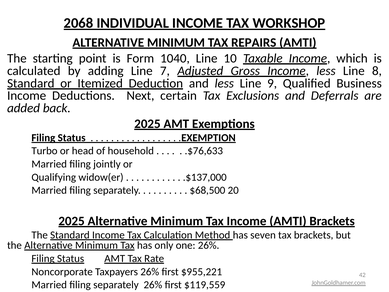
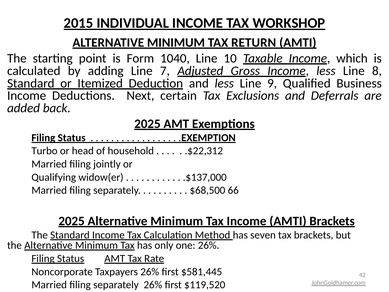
2068: 2068 -> 2015
REPAIRS: REPAIRS -> RETURN
.$76,633: .$76,633 -> .$22,312
20: 20 -> 66
$955,221: $955,221 -> $581,445
$119,559: $119,559 -> $119,520
